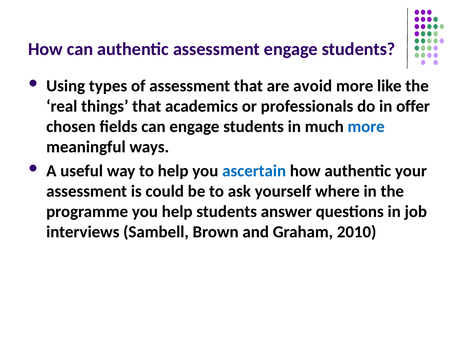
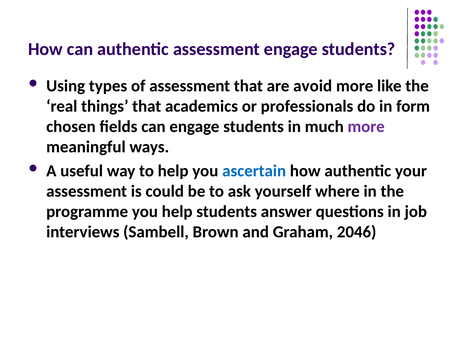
offer: offer -> form
more at (366, 127) colour: blue -> purple
2010: 2010 -> 2046
